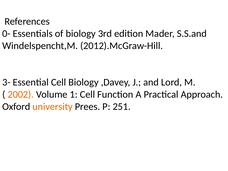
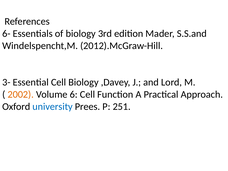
0-: 0- -> 6-
1: 1 -> 6
university colour: orange -> blue
